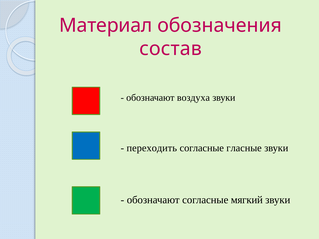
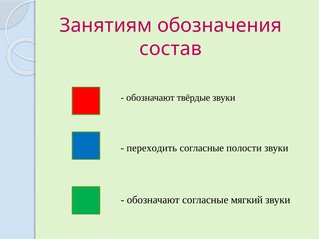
Материал: Материал -> Занятиям
воздуха: воздуха -> твёрдые
гласные: гласные -> полости
